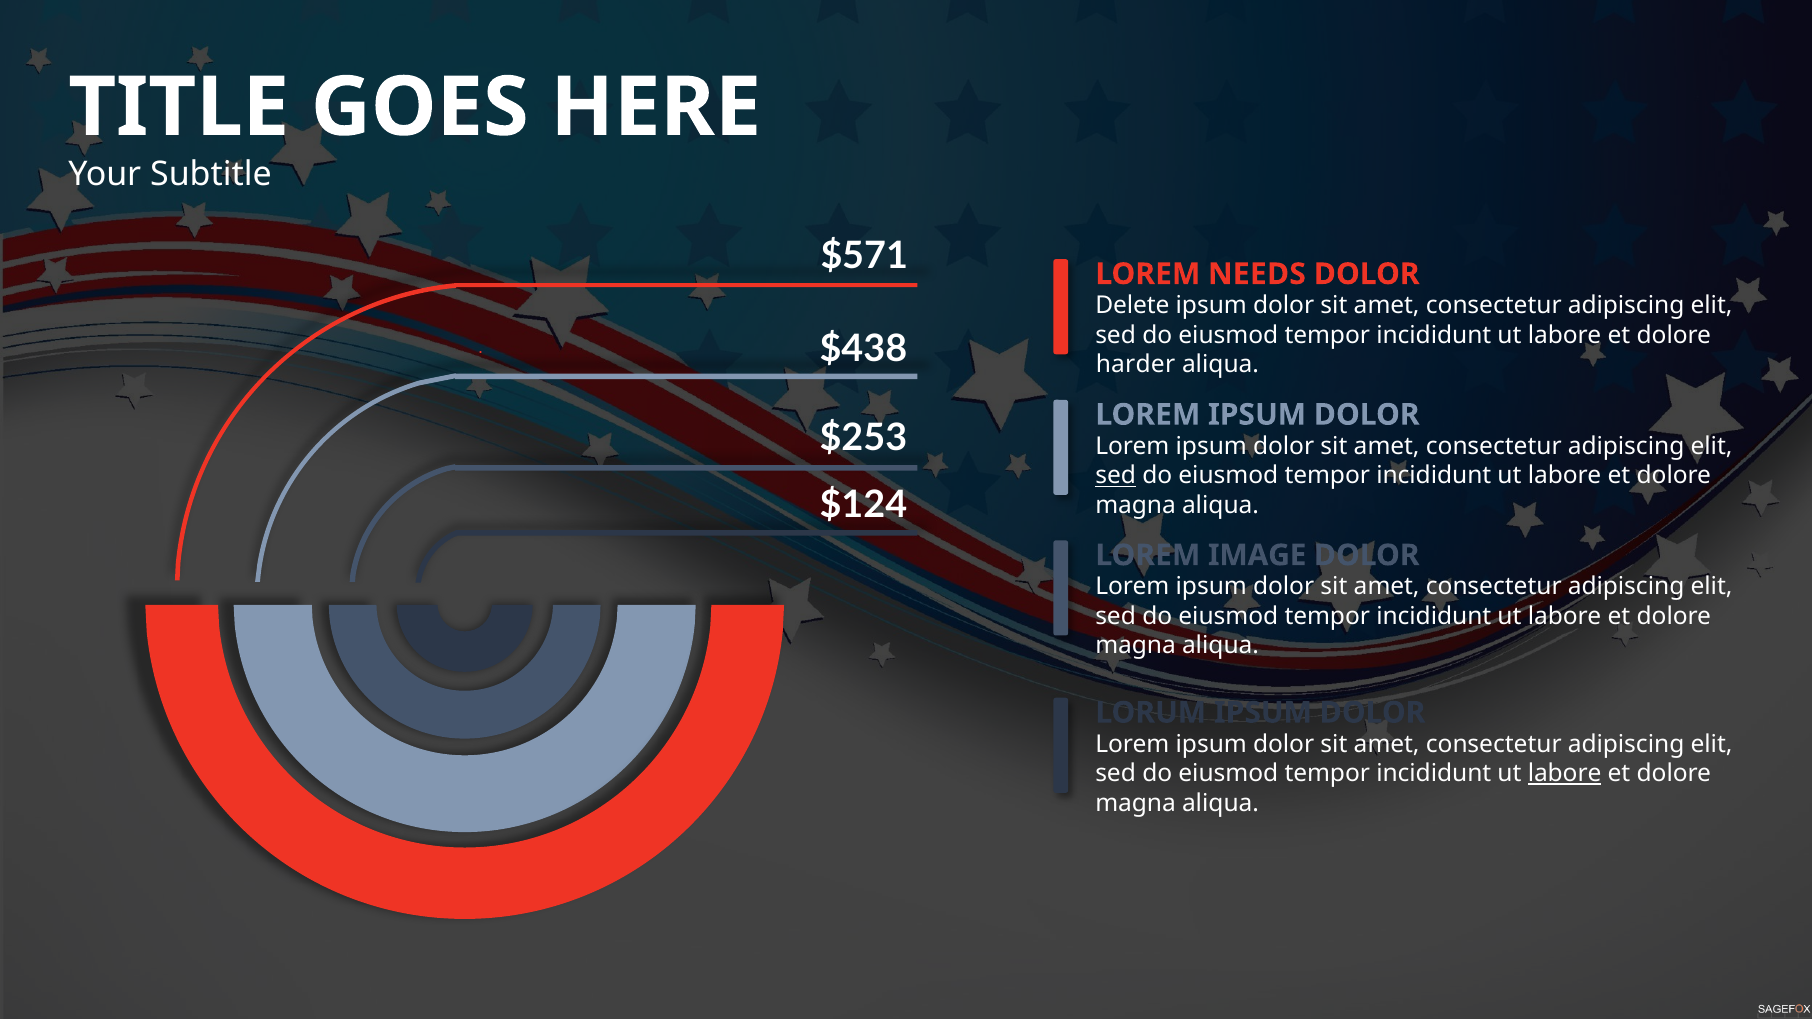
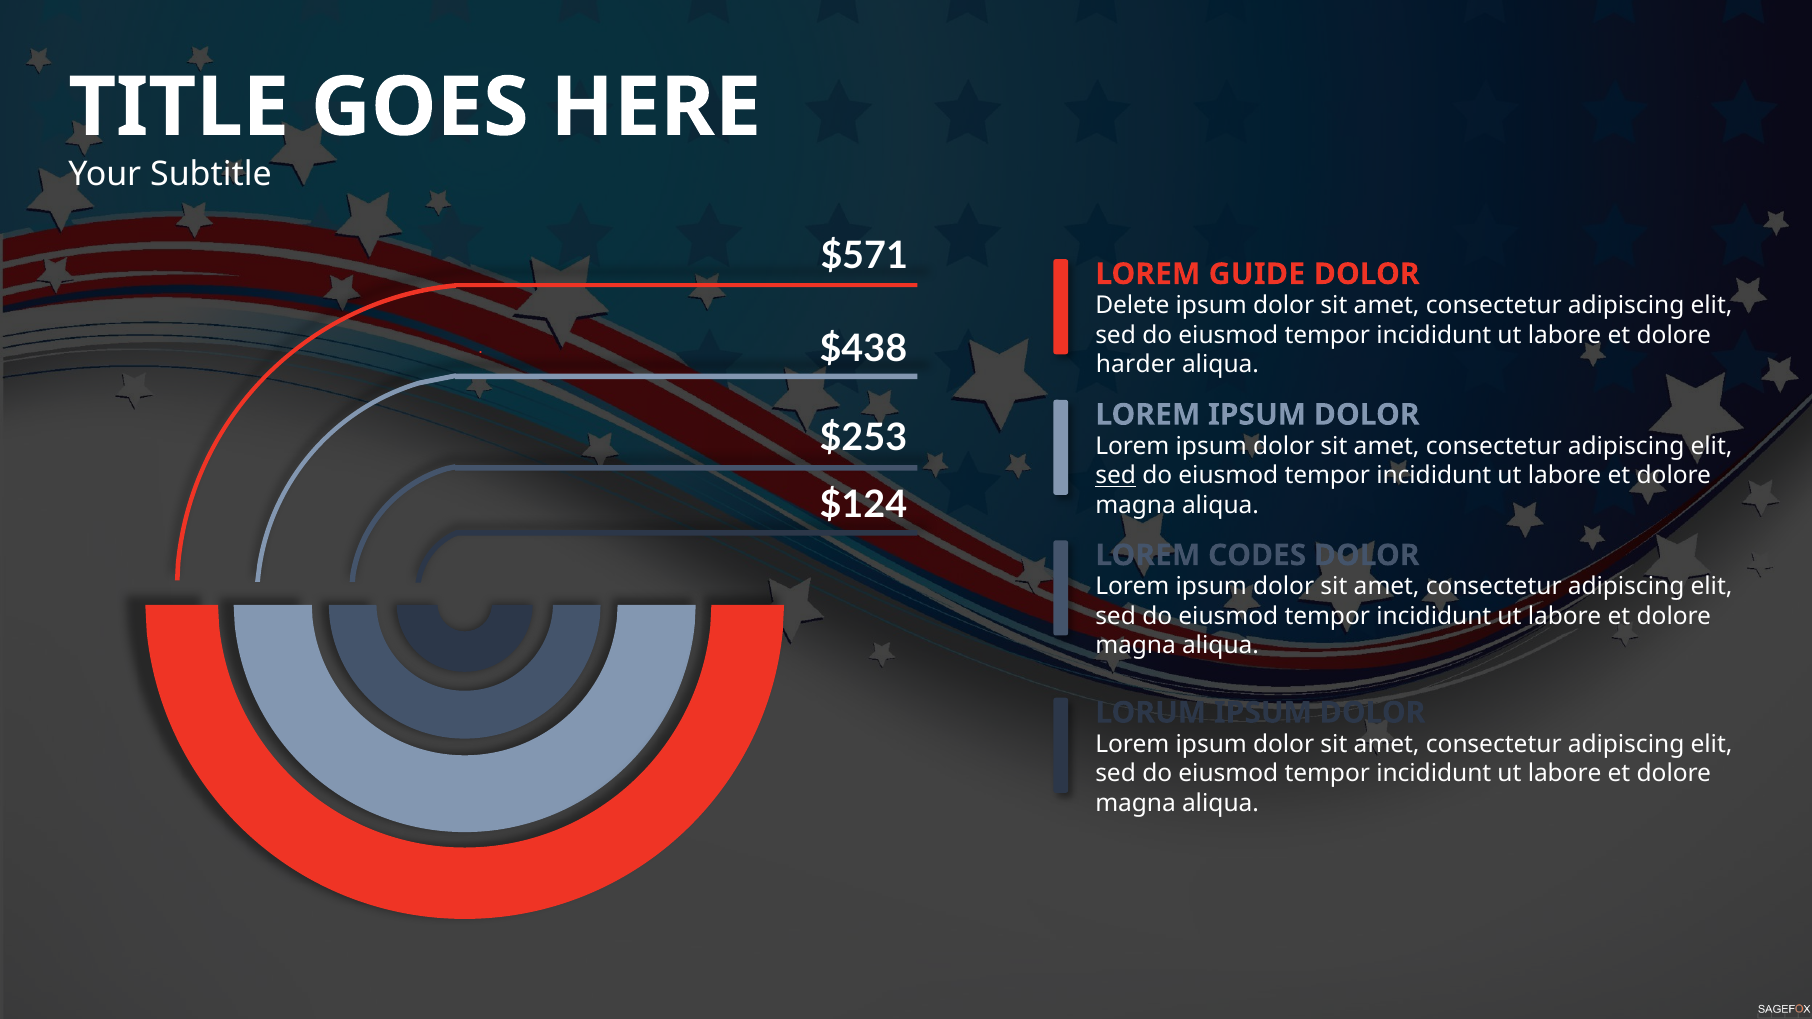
NEEDS: NEEDS -> GUIDE
IMAGE: IMAGE -> CODES
labore at (1565, 774) underline: present -> none
